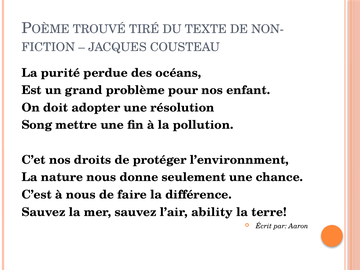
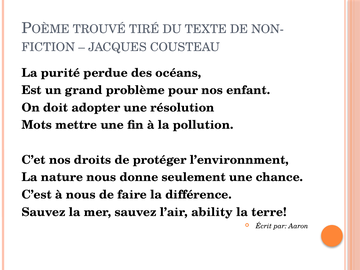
Song: Song -> Mots
